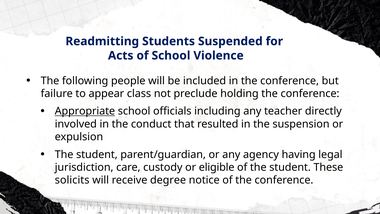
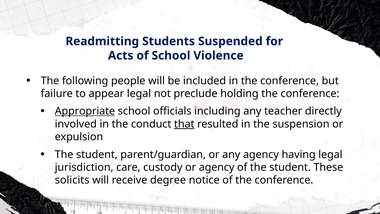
appear class: class -> legal
that underline: none -> present
or eligible: eligible -> agency
